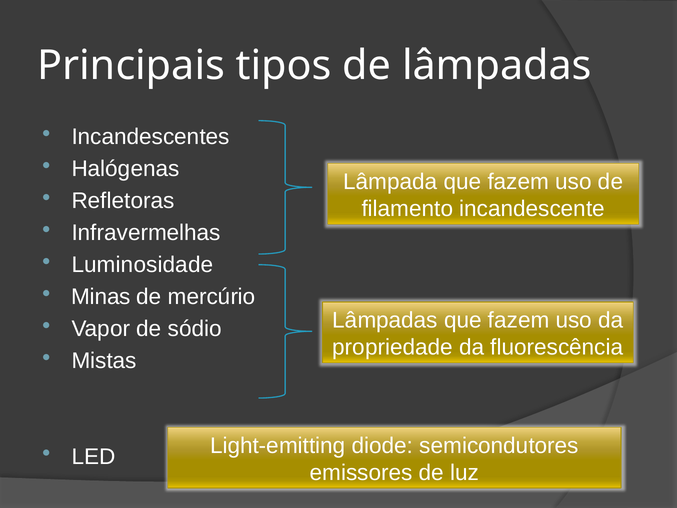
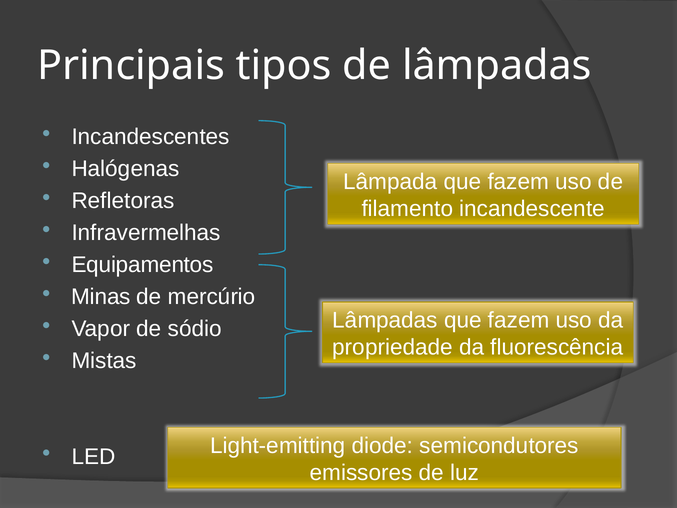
Luminosidade: Luminosidade -> Equipamentos
